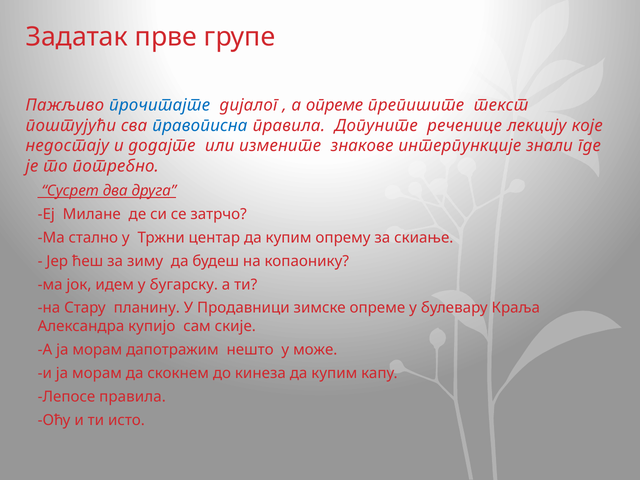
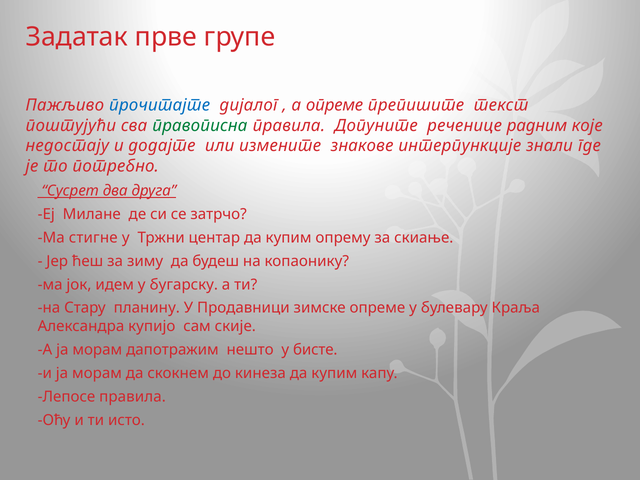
правописна colour: blue -> green
лекцију: лекцију -> радним
стално: стално -> стигне
може: може -> бисте
